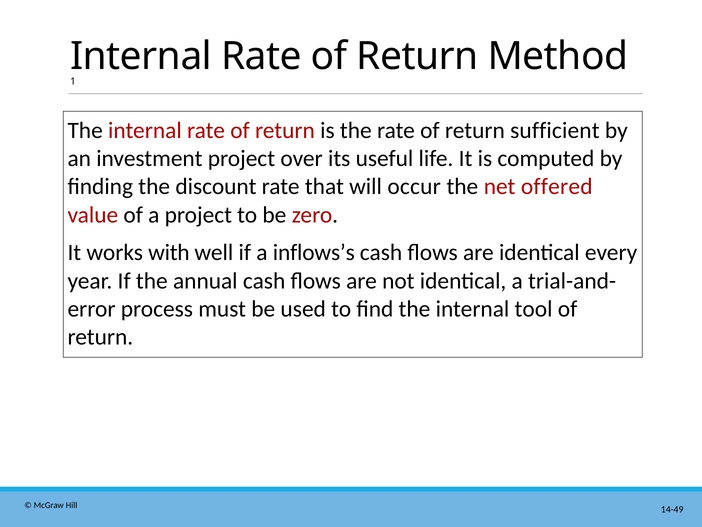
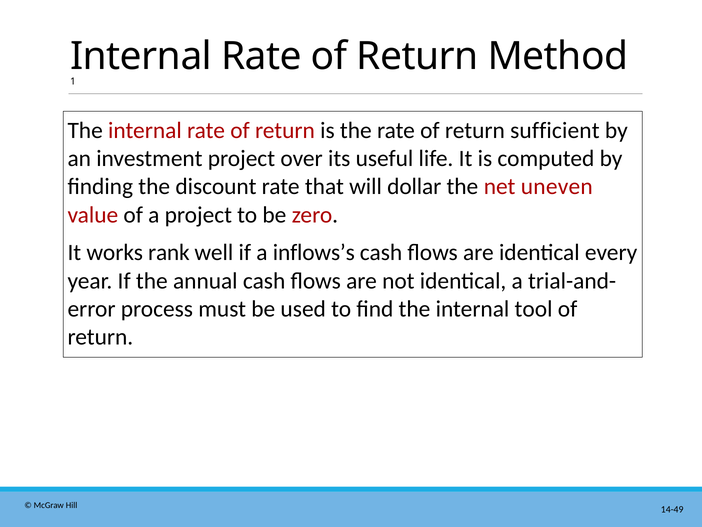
occur: occur -> dollar
offered: offered -> uneven
with: with -> rank
